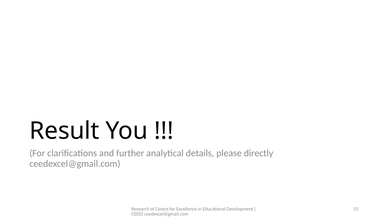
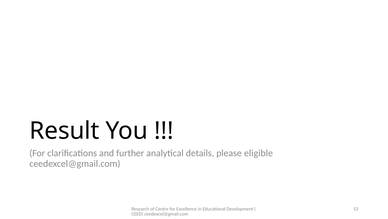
directly: directly -> eligible
